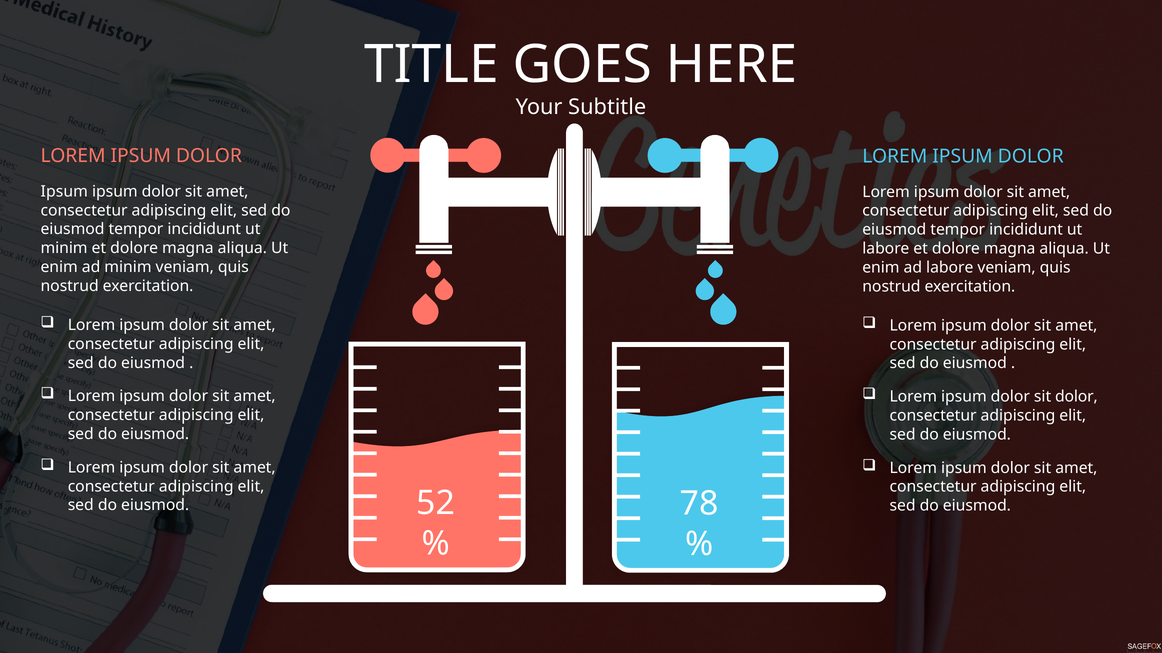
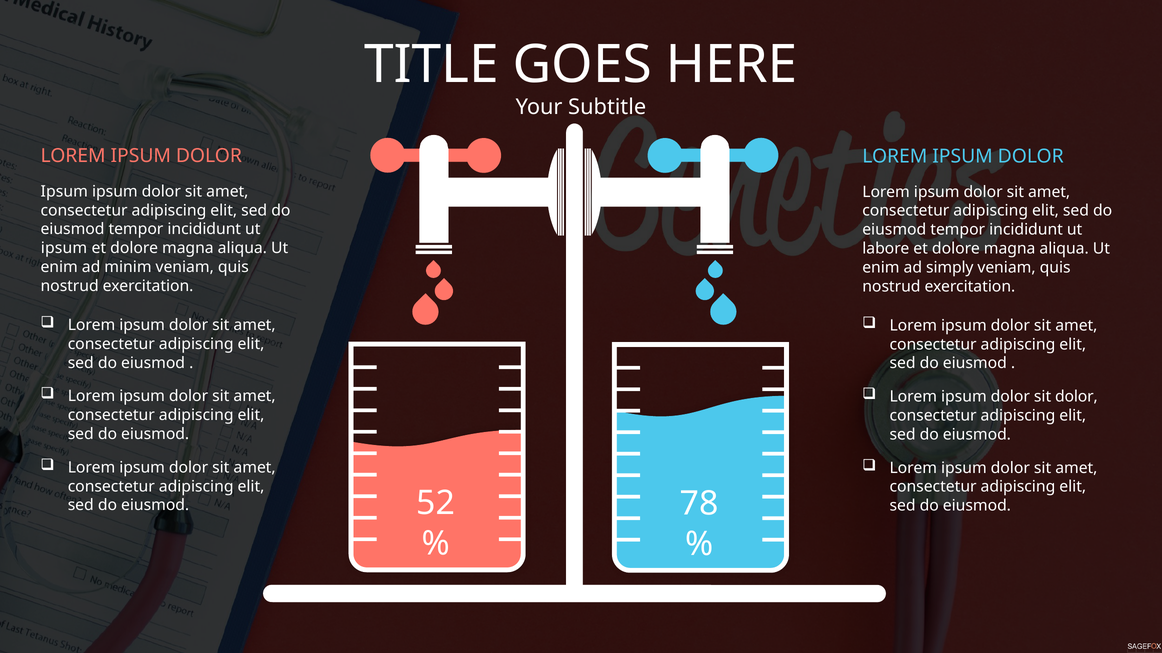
minim at (64, 248): minim -> ipsum
ad labore: labore -> simply
